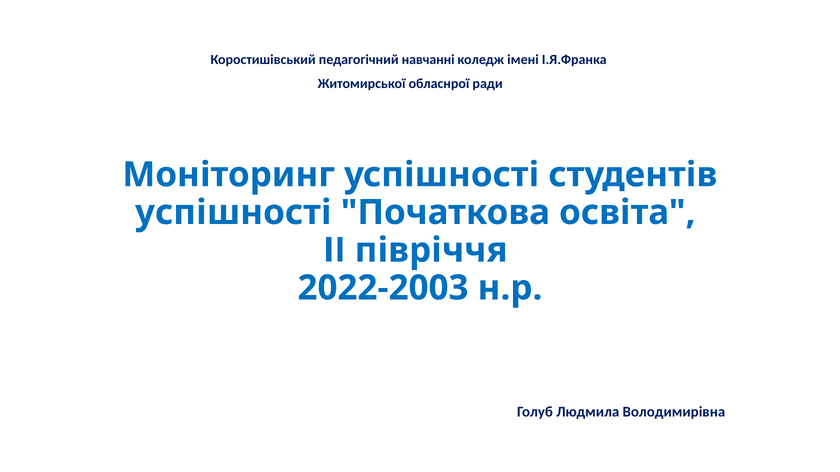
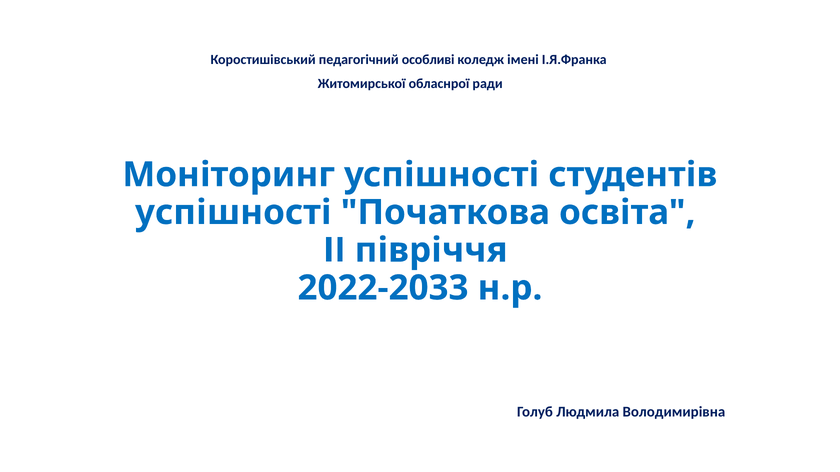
навчанні: навчанні -> особливі
2022-2003: 2022-2003 -> 2022-2033
